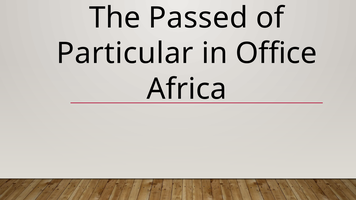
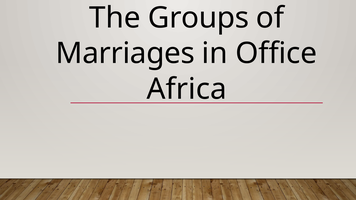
Passed: Passed -> Groups
Particular: Particular -> Marriages
